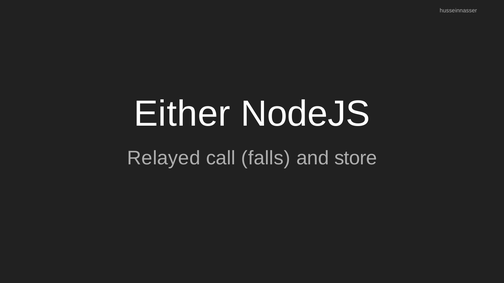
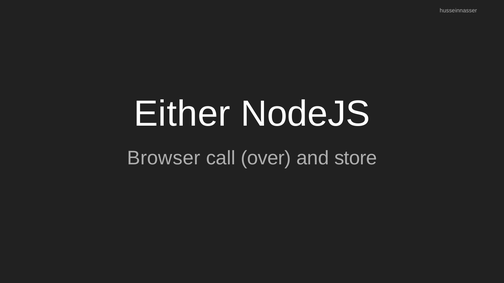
Relayed: Relayed -> Browser
falls: falls -> over
